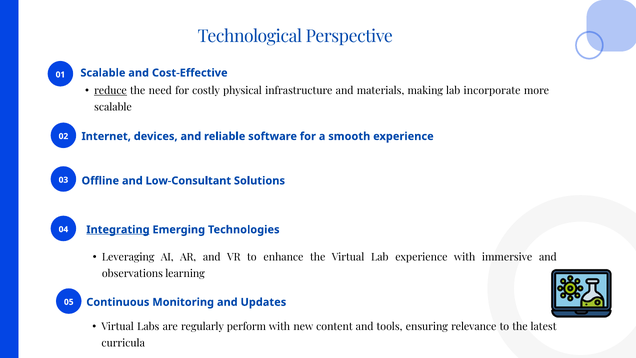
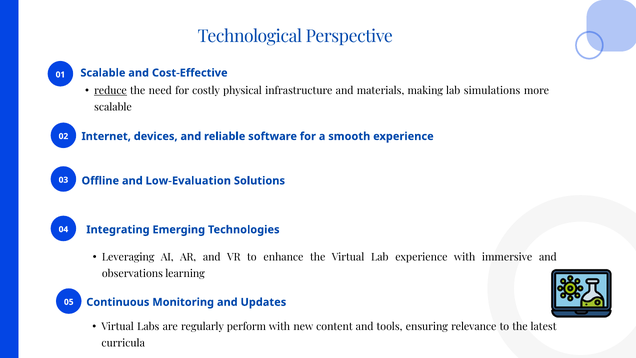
incorporate: incorporate -> simulations
Low-Consultant: Low-Consultant -> Low-Evaluation
Integrating underline: present -> none
